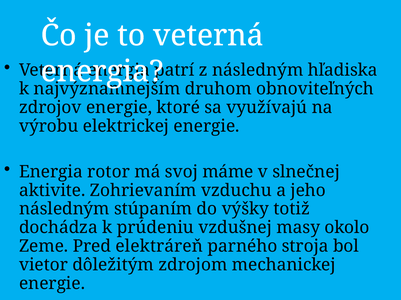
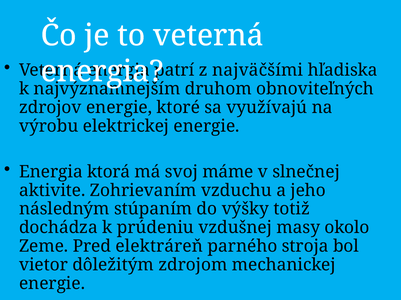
z následným: následným -> najväčšími
rotor: rotor -> ktorá
